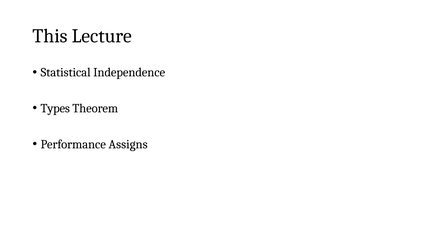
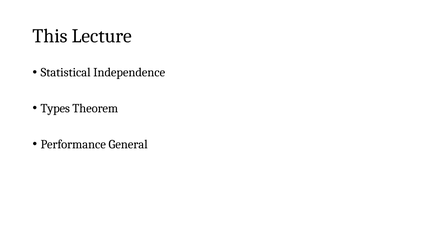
Assigns: Assigns -> General
